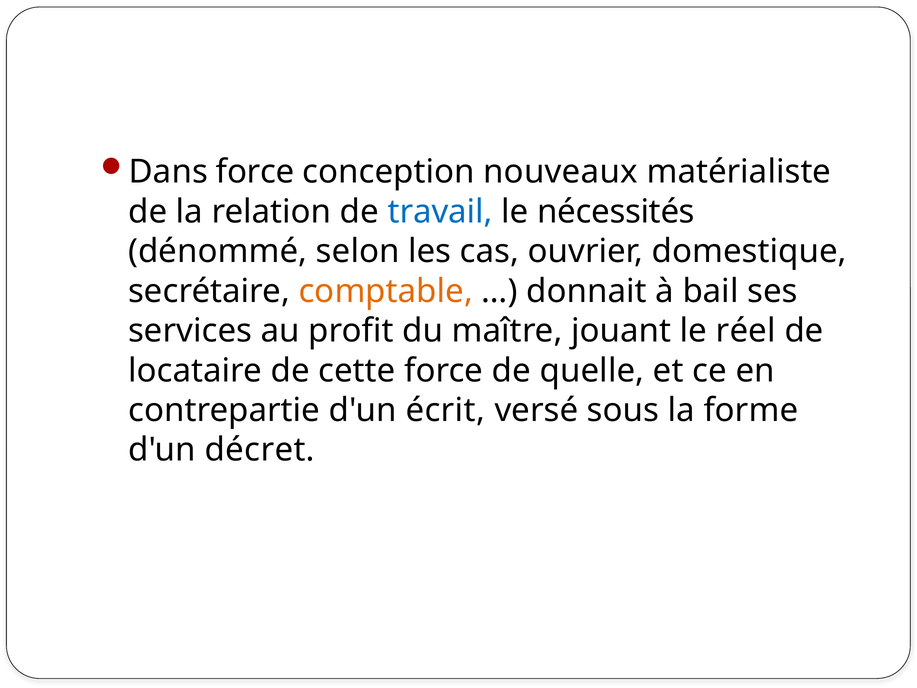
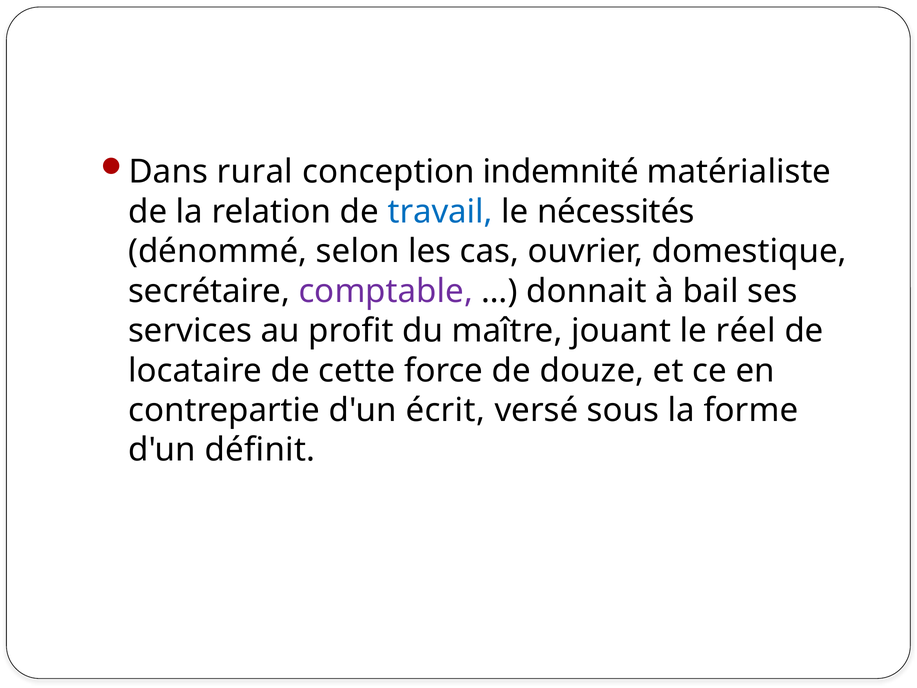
Dans force: force -> rural
nouveaux: nouveaux -> indemnité
comptable colour: orange -> purple
quelle: quelle -> douze
décret: décret -> définit
